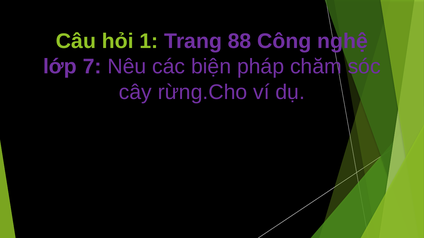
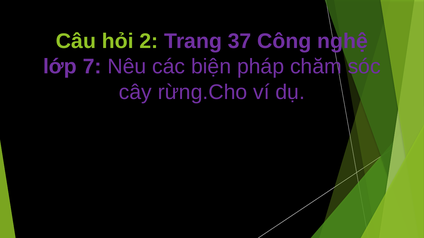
1: 1 -> 2
88: 88 -> 37
